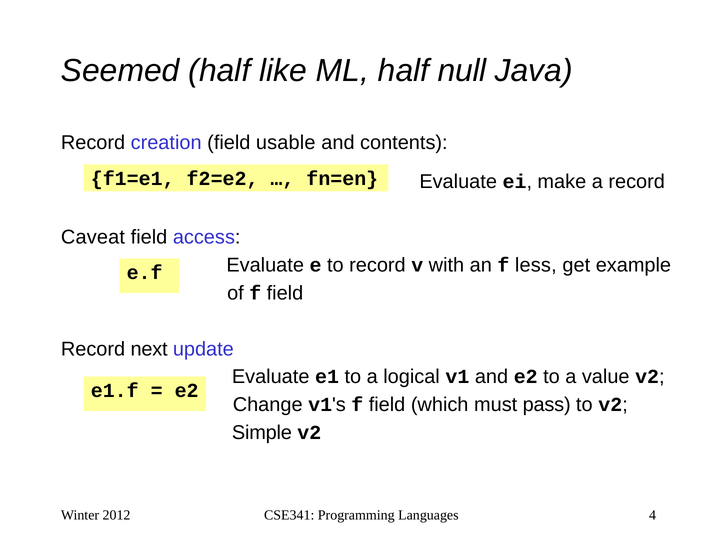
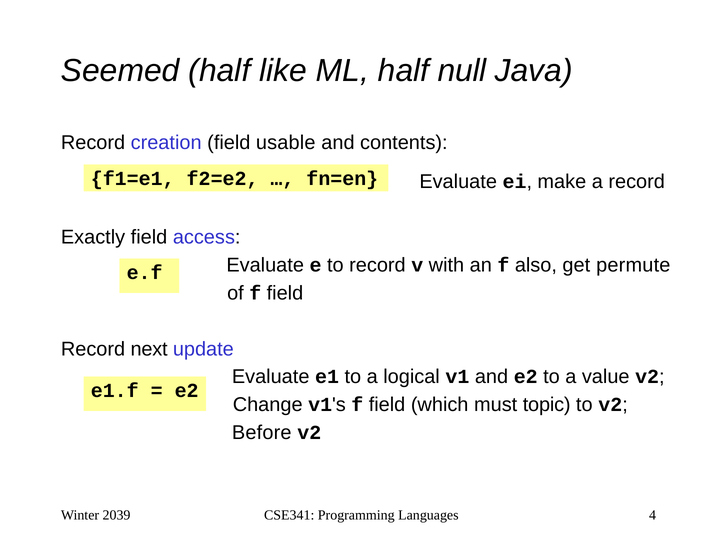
Caveat: Caveat -> Exactly
less: less -> also
example: example -> permute
pass: pass -> topic
Simple: Simple -> Before
2012: 2012 -> 2039
